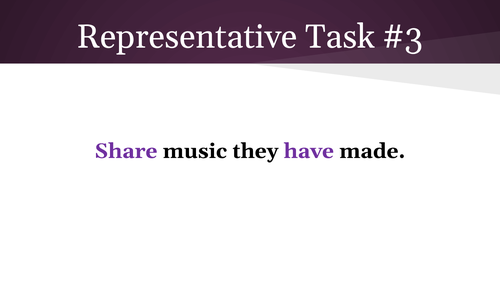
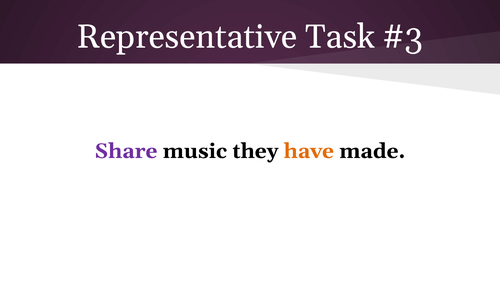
have colour: purple -> orange
